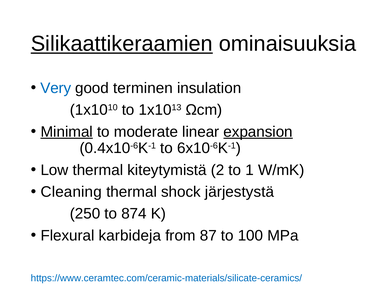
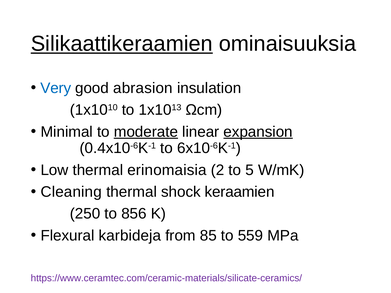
terminen: terminen -> abrasion
Minimal underline: present -> none
moderate underline: none -> present
kiteytymistä: kiteytymistä -> erinomaisia
1: 1 -> 5
järjestystä: järjestystä -> keraamien
874: 874 -> 856
87: 87 -> 85
100: 100 -> 559
https://www.ceramtec.com/ceramic-materials/silicate-ceramics/ colour: blue -> purple
